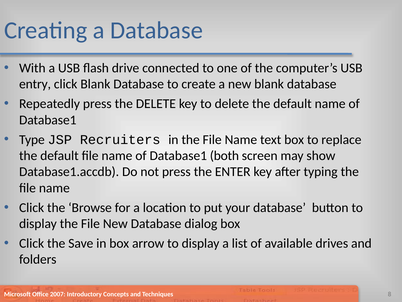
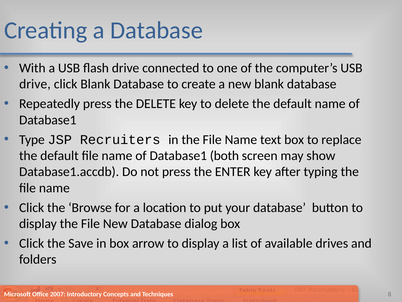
entry at (35, 84): entry -> drive
